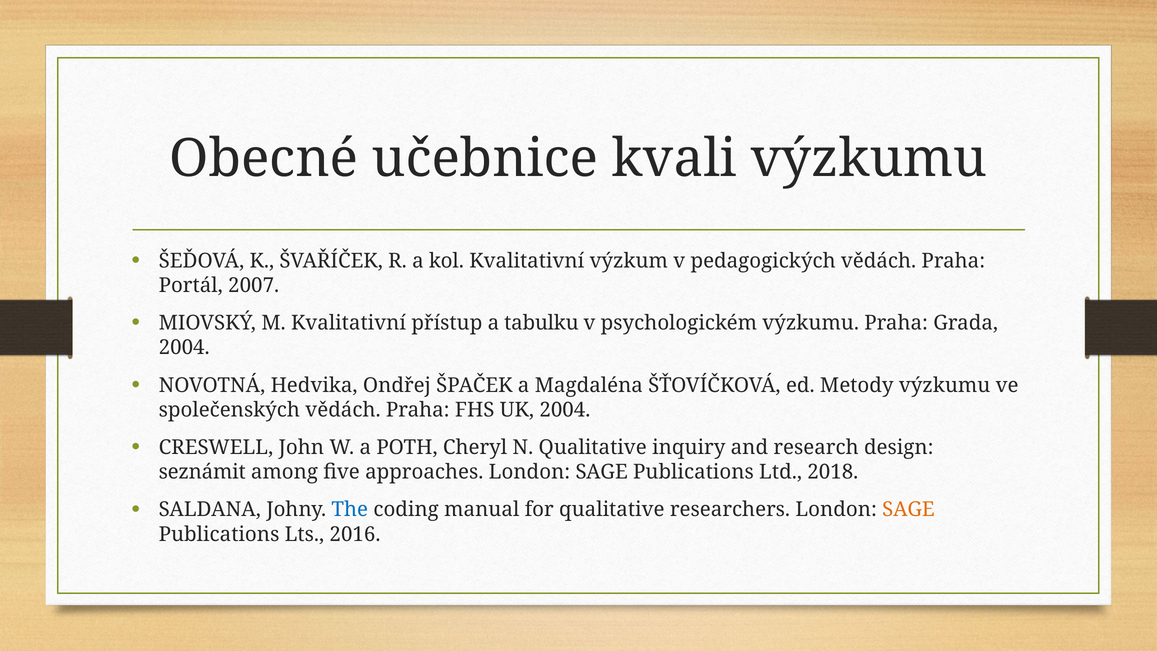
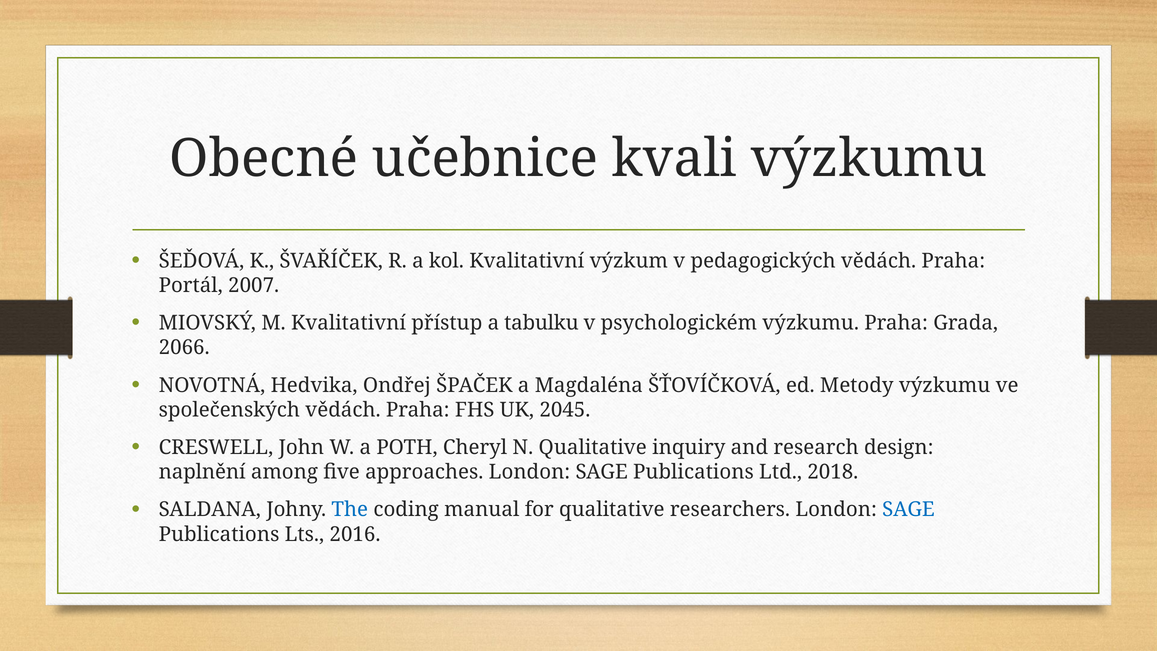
2004 at (184, 348): 2004 -> 2066
UK 2004: 2004 -> 2045
seznámit: seznámit -> naplnění
SAGE at (908, 510) colour: orange -> blue
